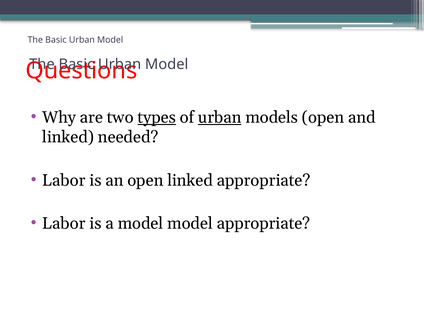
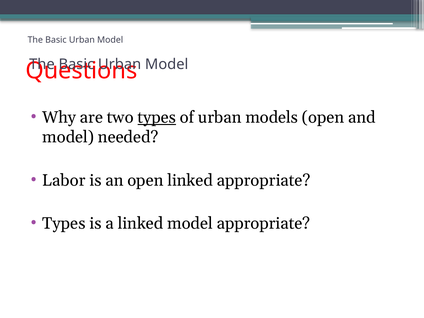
urban at (220, 117) underline: present -> none
linked at (68, 137): linked -> model
Labor at (64, 223): Labor -> Types
a model: model -> linked
